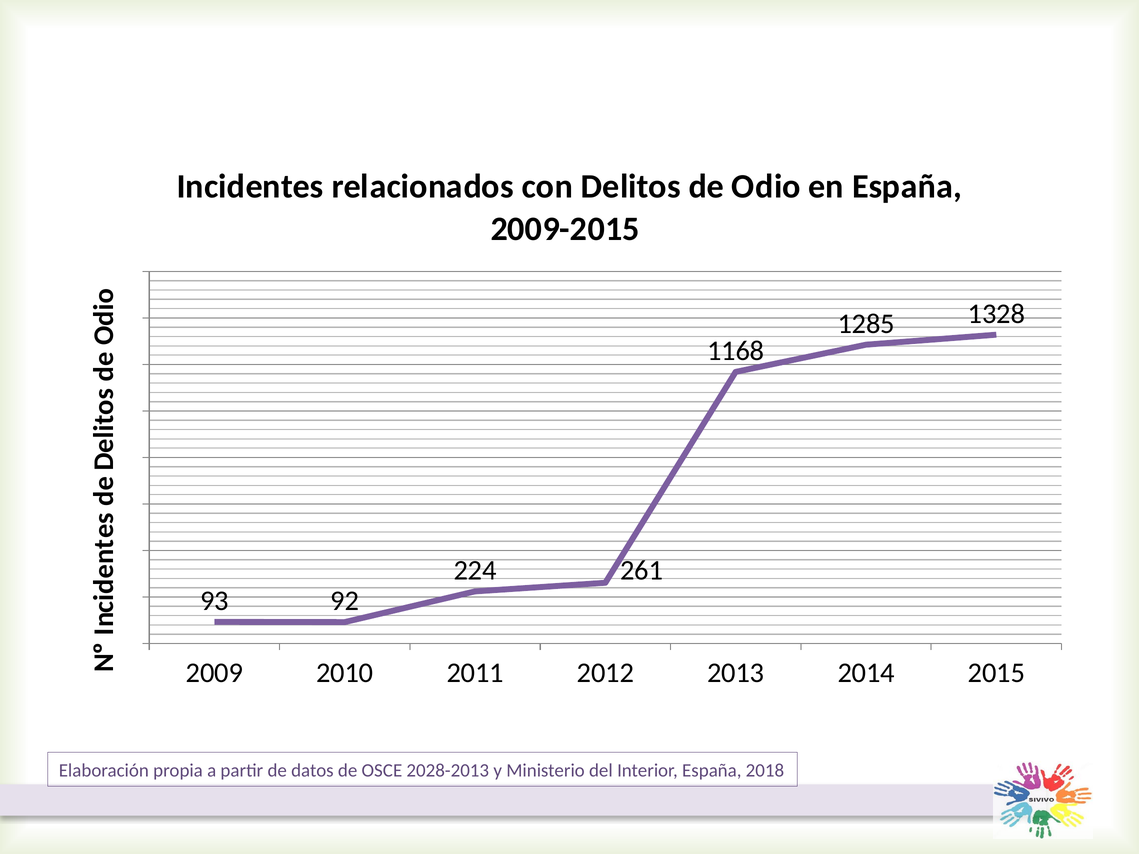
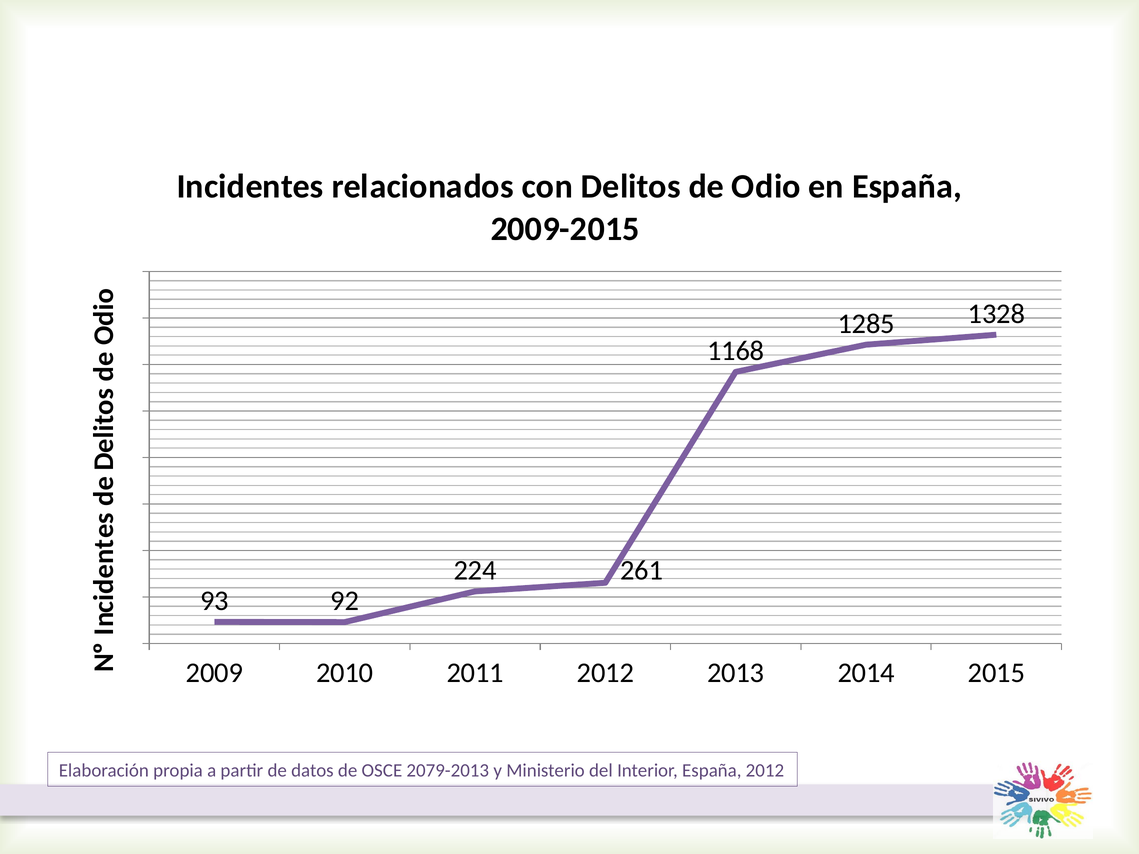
2028-2013: 2028-2013 -> 2079-2013
España 2018: 2018 -> 2012
